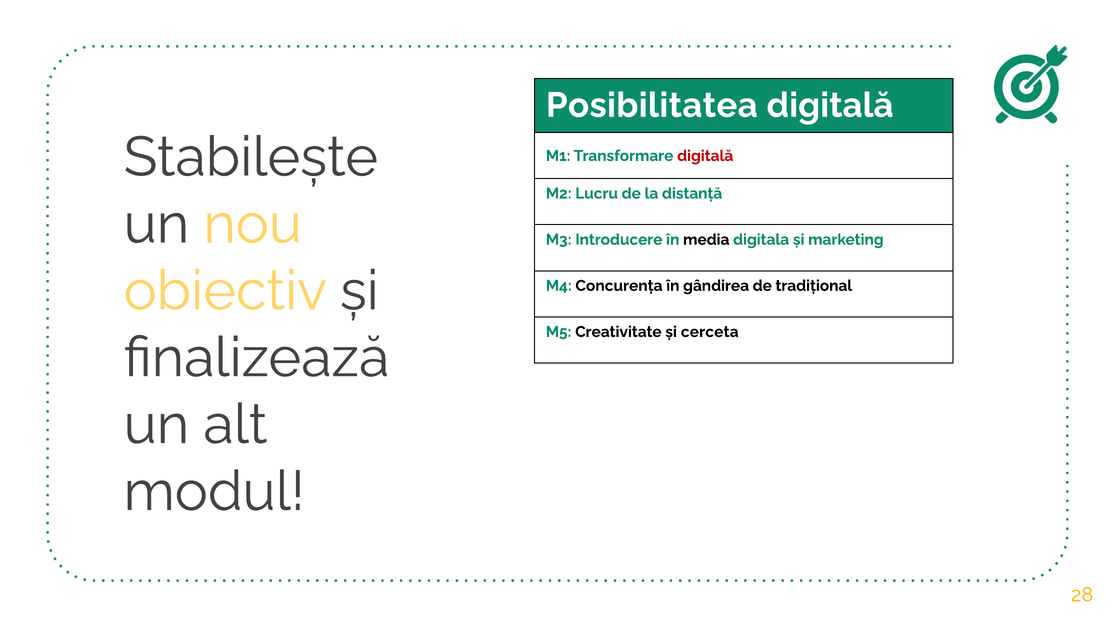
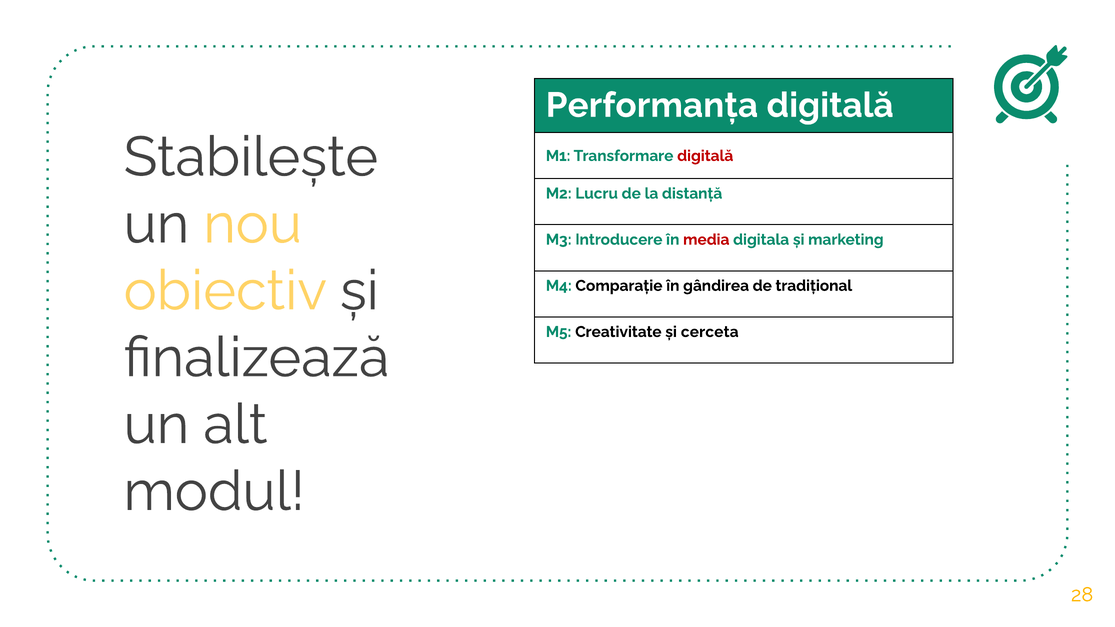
Posibilitatea: Posibilitatea -> Performanța
media colour: black -> red
Concurența: Concurența -> Comparație
